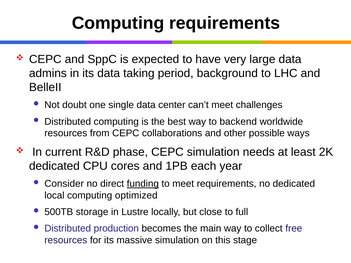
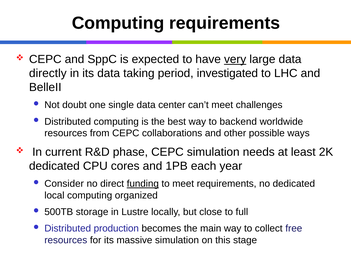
very underline: none -> present
admins: admins -> directly
background: background -> investigated
optimized: optimized -> organized
